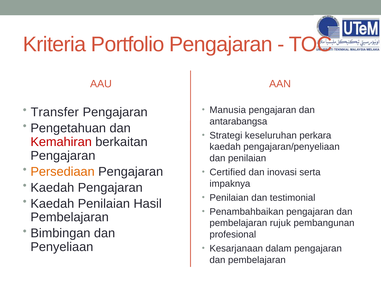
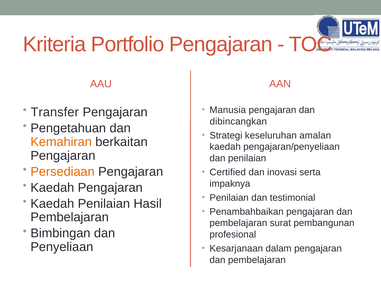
antarabangsa: antarabangsa -> dibincangkan
perkara: perkara -> amalan
Kemahiran colour: red -> orange
rujuk: rujuk -> surat
